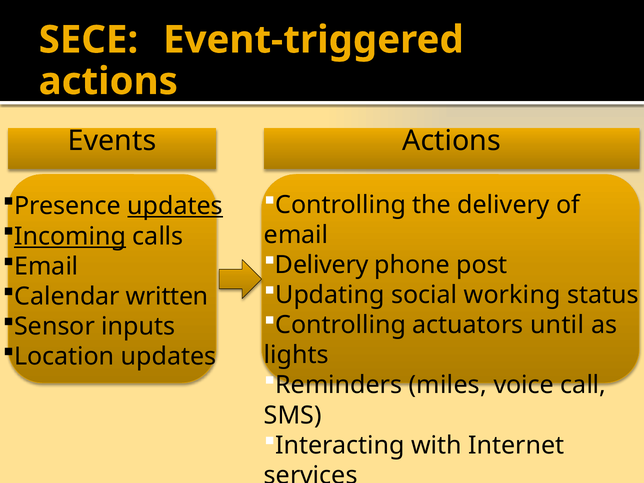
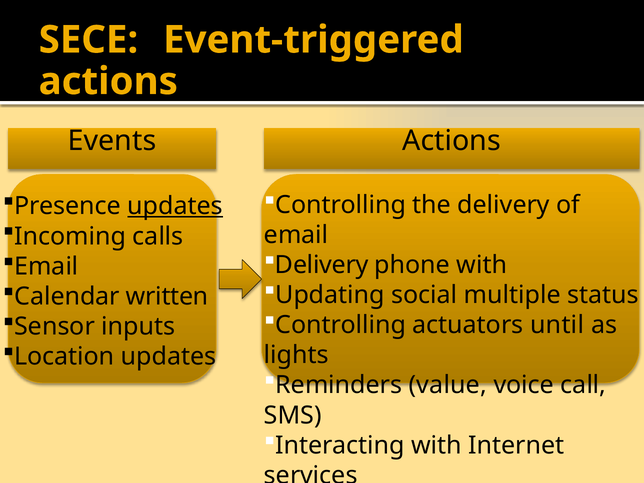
Incoming underline: present -> none
phone post: post -> with
working: working -> multiple
miles: miles -> value
